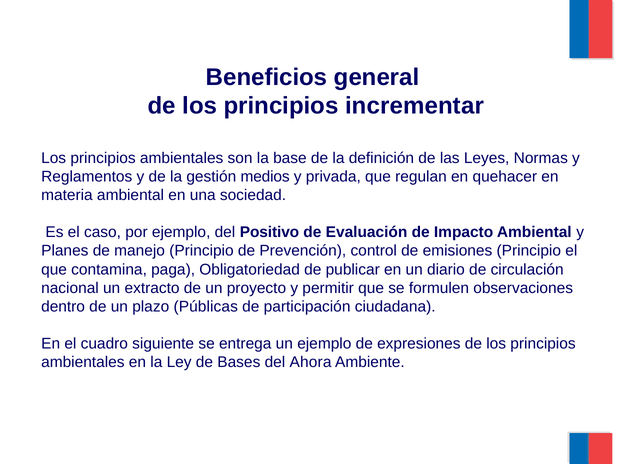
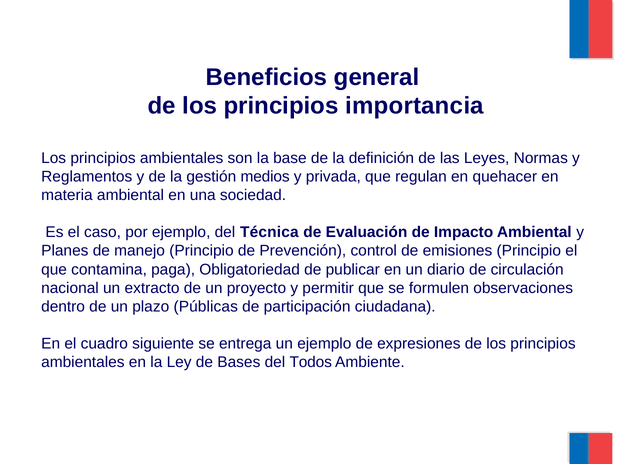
incrementar: incrementar -> importancia
Positivo: Positivo -> Técnica
Ahora: Ahora -> Todos
